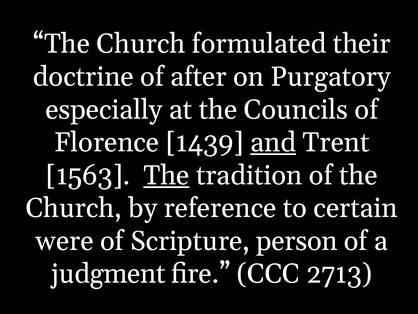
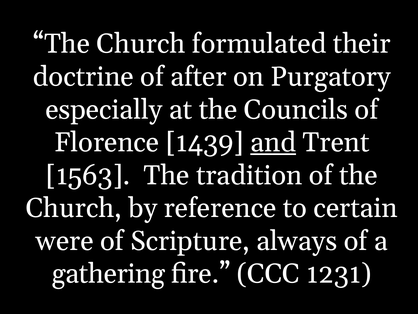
The at (166, 175) underline: present -> none
person: person -> always
judgment: judgment -> gathering
2713: 2713 -> 1231
